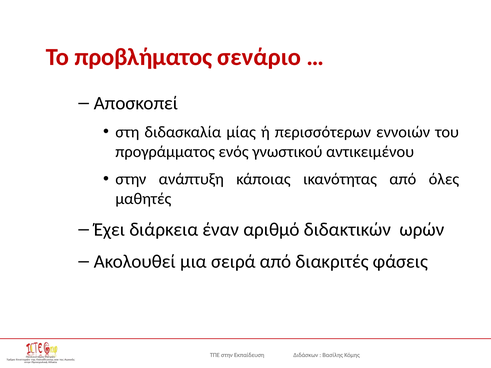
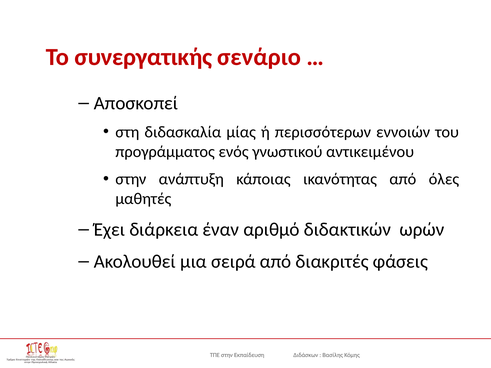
προβλήματος: προβλήματος -> συνεργατικής
